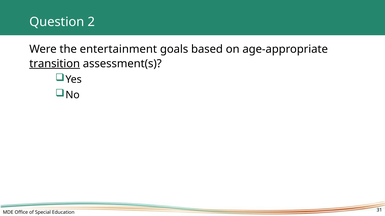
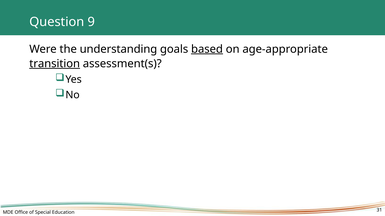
2: 2 -> 9
entertainment: entertainment -> understanding
based underline: none -> present
